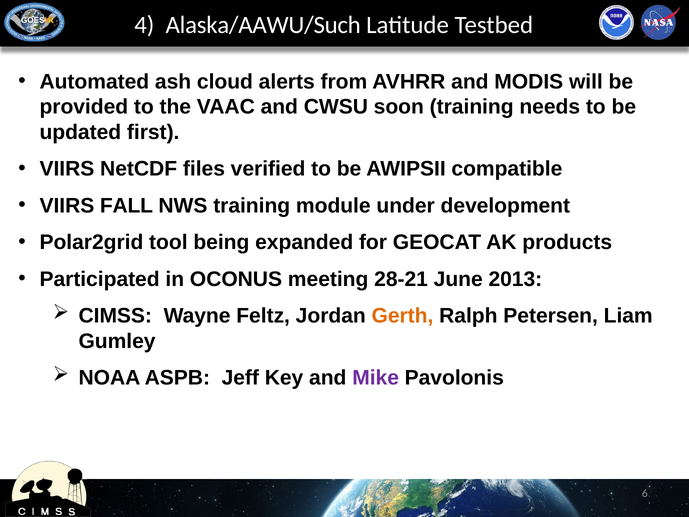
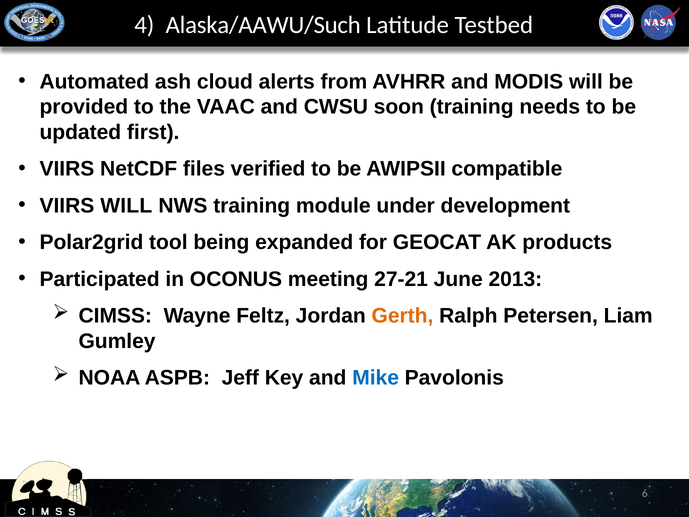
VIIRS FALL: FALL -> WILL
28-21: 28-21 -> 27-21
Mike colour: purple -> blue
